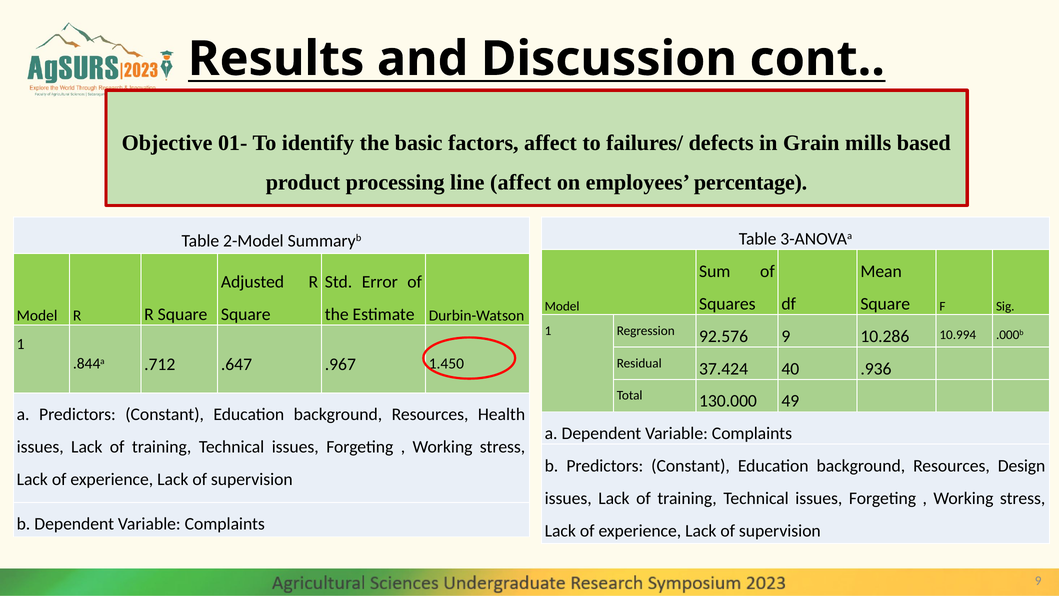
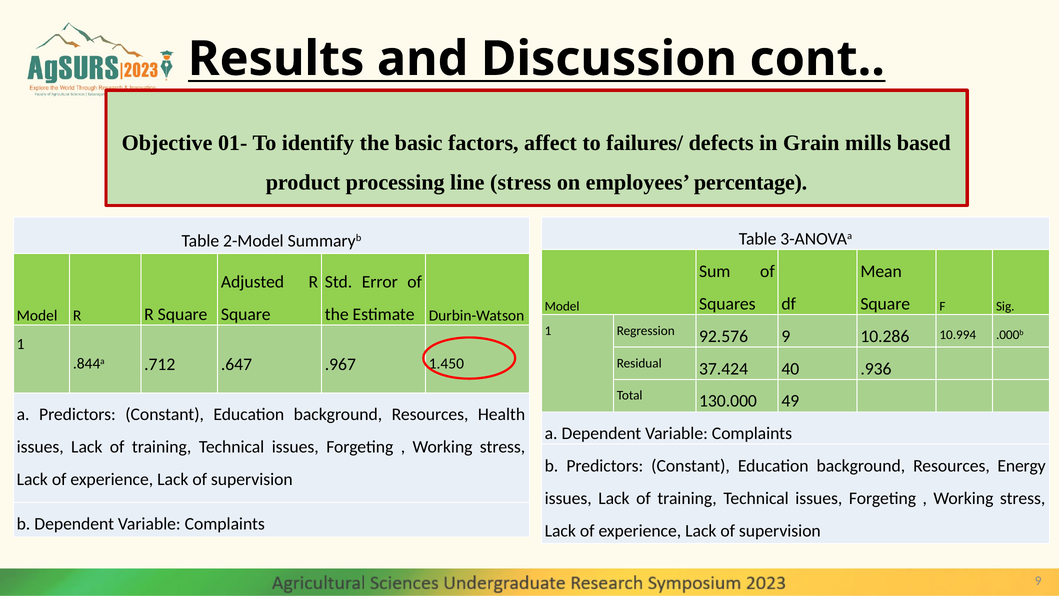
line affect: affect -> stress
Design: Design -> Energy
